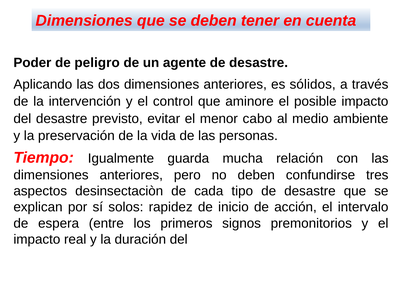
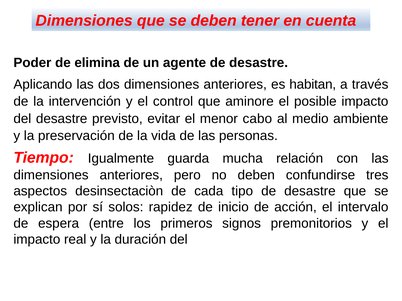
peligro: peligro -> elimina
sólidos: sólidos -> habitan
